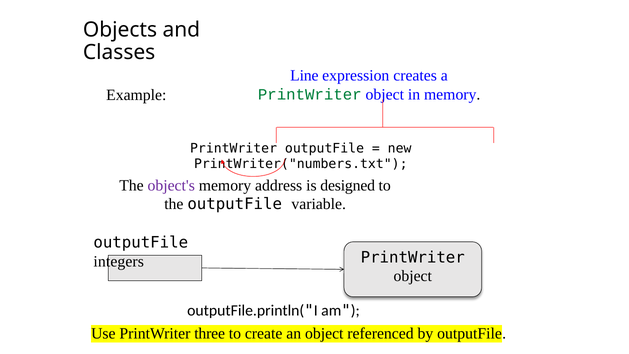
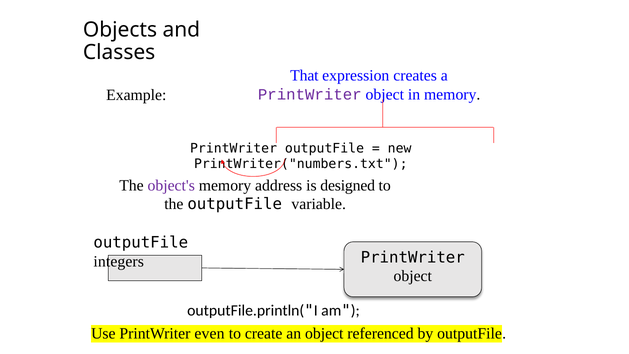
Line: Line -> That
PrintWriter at (310, 94) colour: green -> purple
three: three -> even
